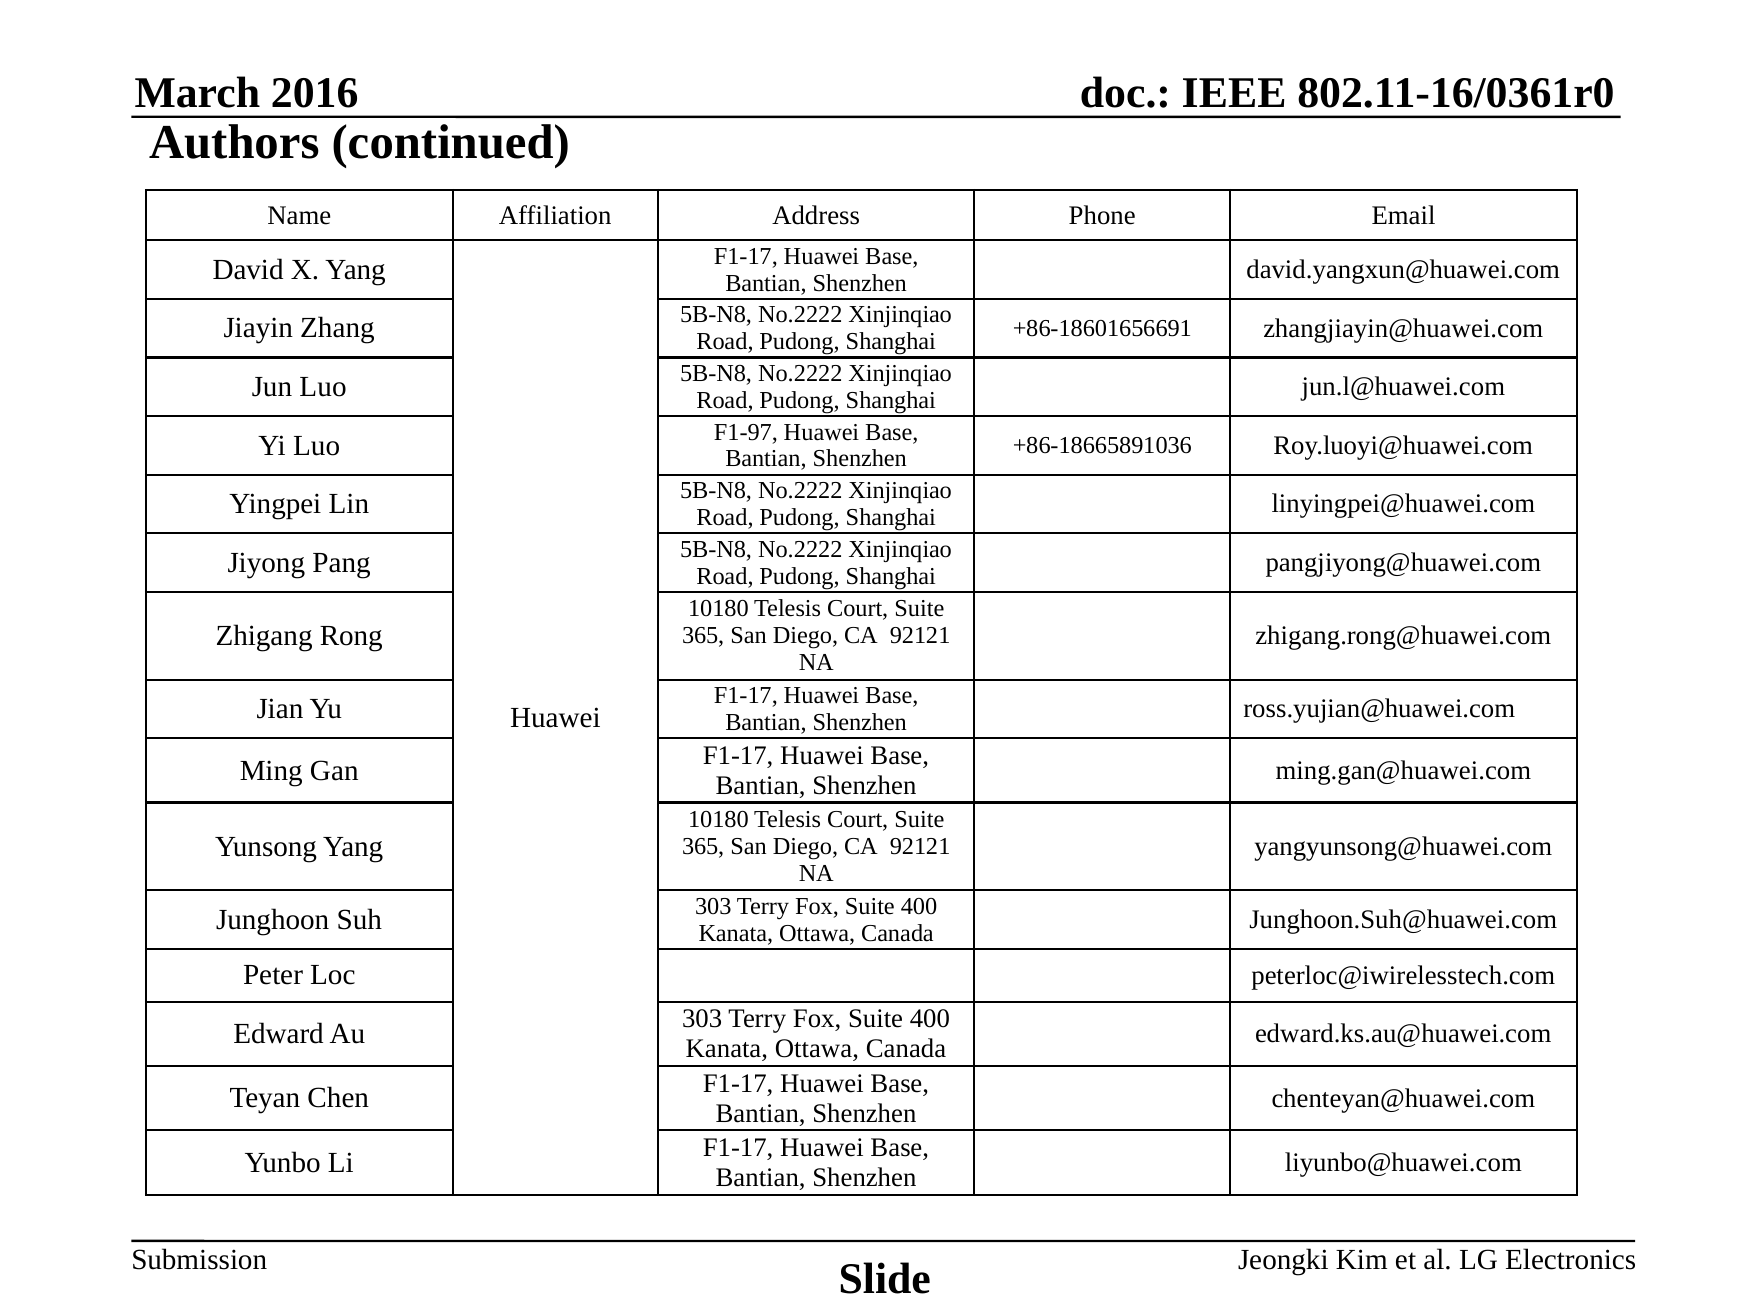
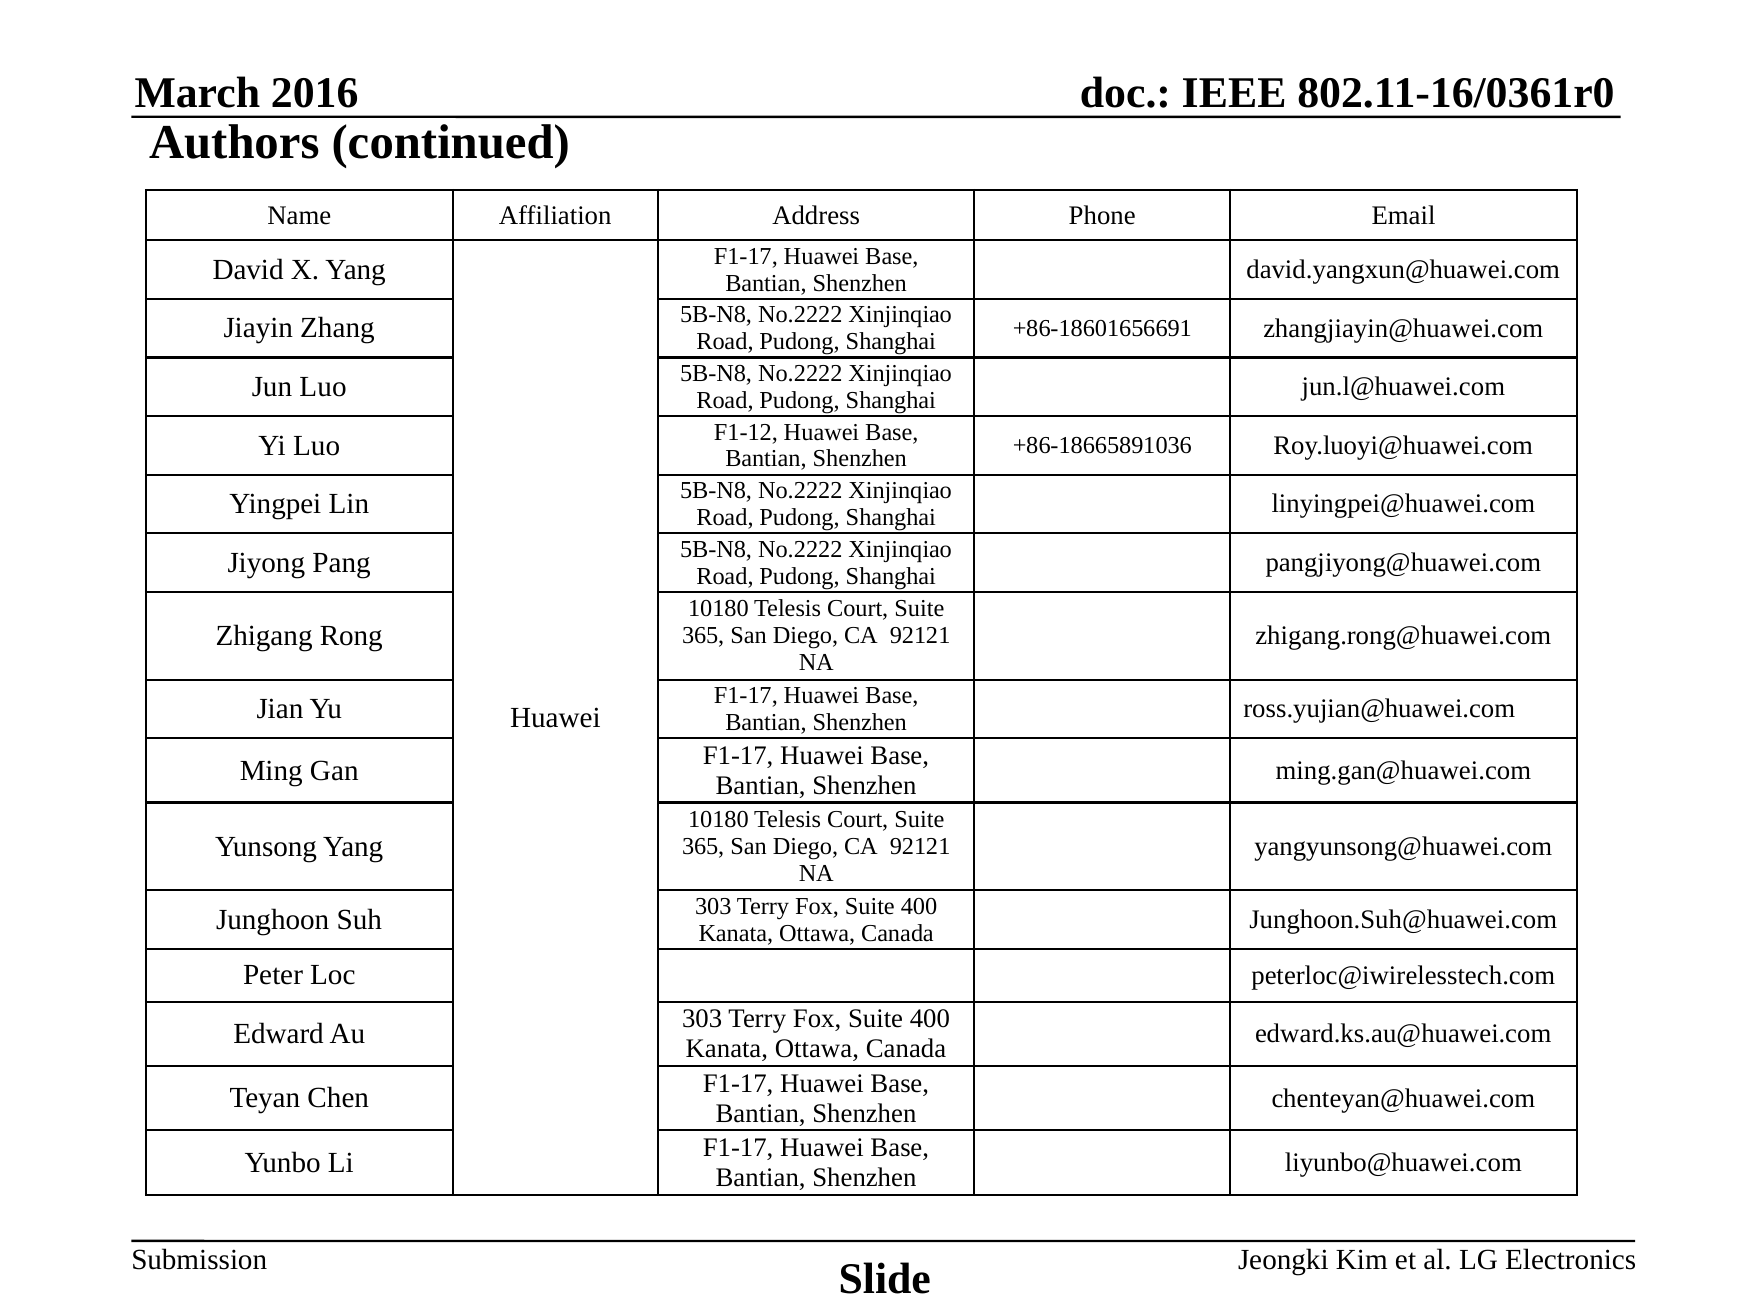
F1-97: F1-97 -> F1-12
